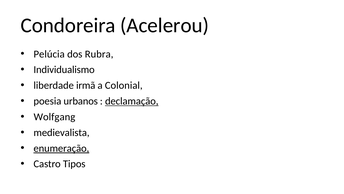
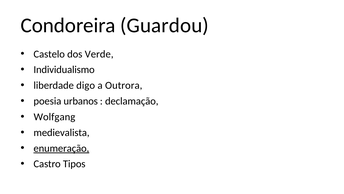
Acelerou: Acelerou -> Guardou
Pelúcia: Pelúcia -> Castelo
Rubra: Rubra -> Verde
irmã: irmã -> digo
Colonial: Colonial -> Outrora
declamação underline: present -> none
